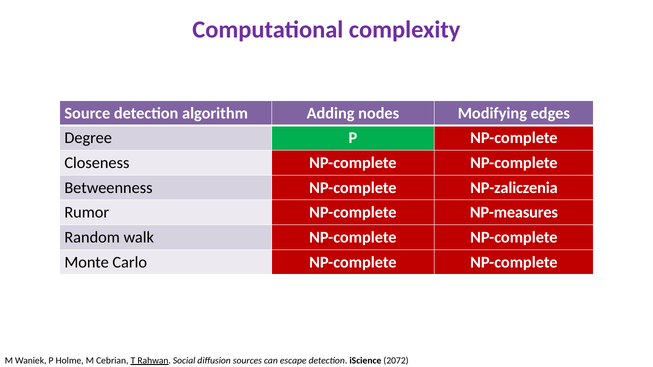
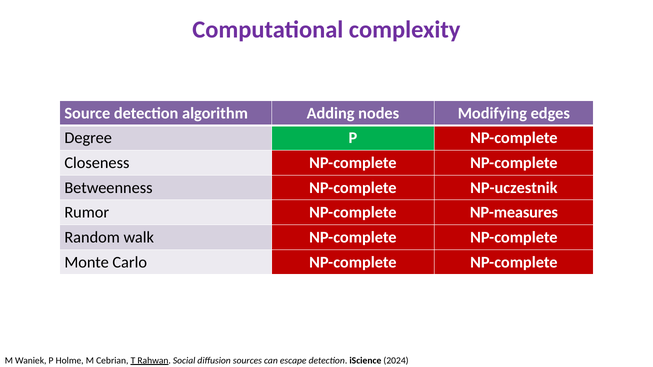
NP-zaliczenia: NP-zaliczenia -> NP-uczestnik
2072: 2072 -> 2024
